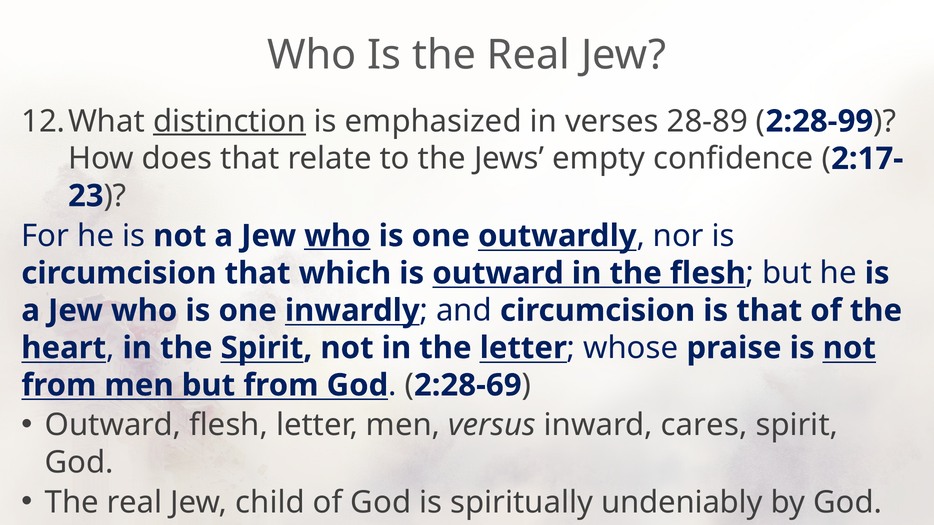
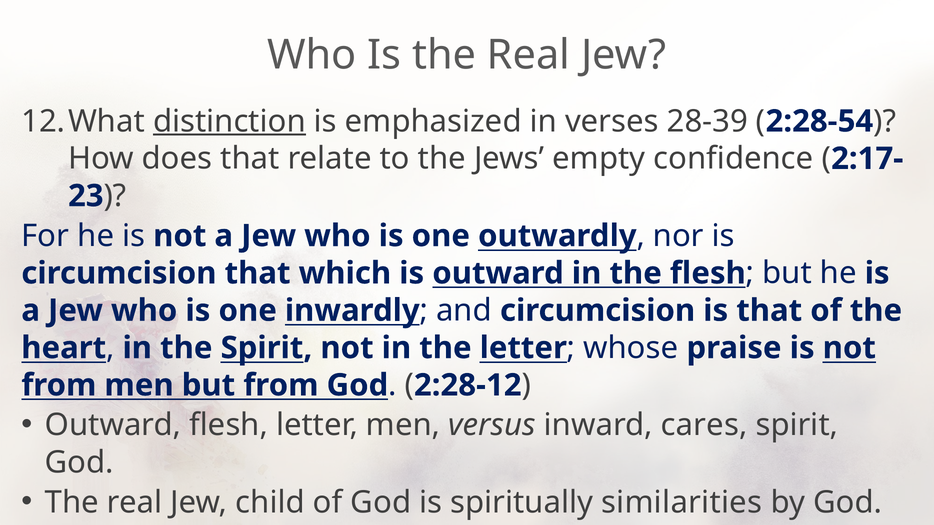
28-89: 28-89 -> 28-39
2:28-99: 2:28-99 -> 2:28-54
who at (337, 236) underline: present -> none
2:28-69: 2:28-69 -> 2:28-12
undeniably: undeniably -> similarities
